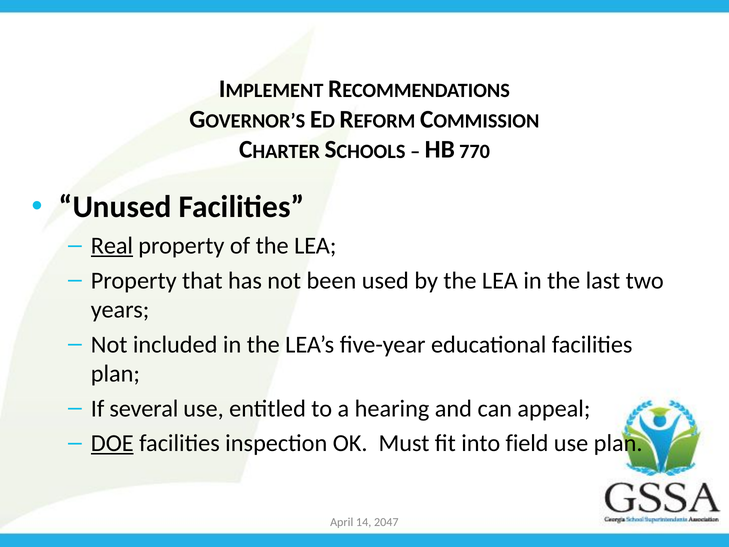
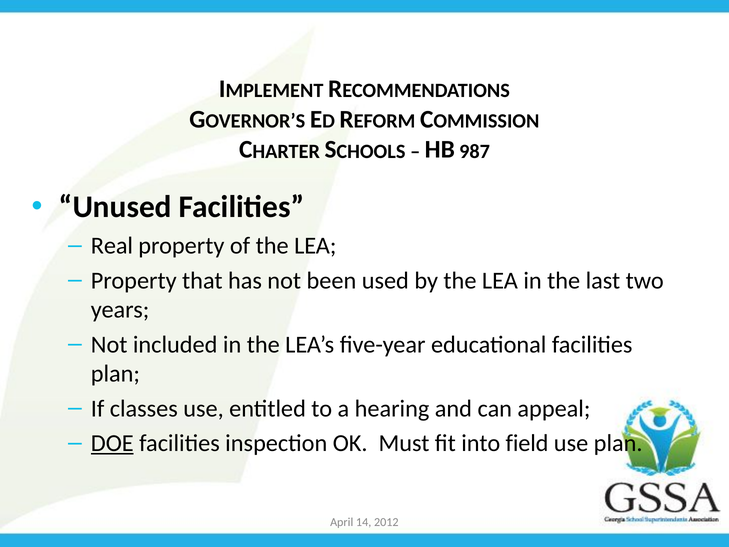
770: 770 -> 987
Real underline: present -> none
several: several -> classes
2047: 2047 -> 2012
